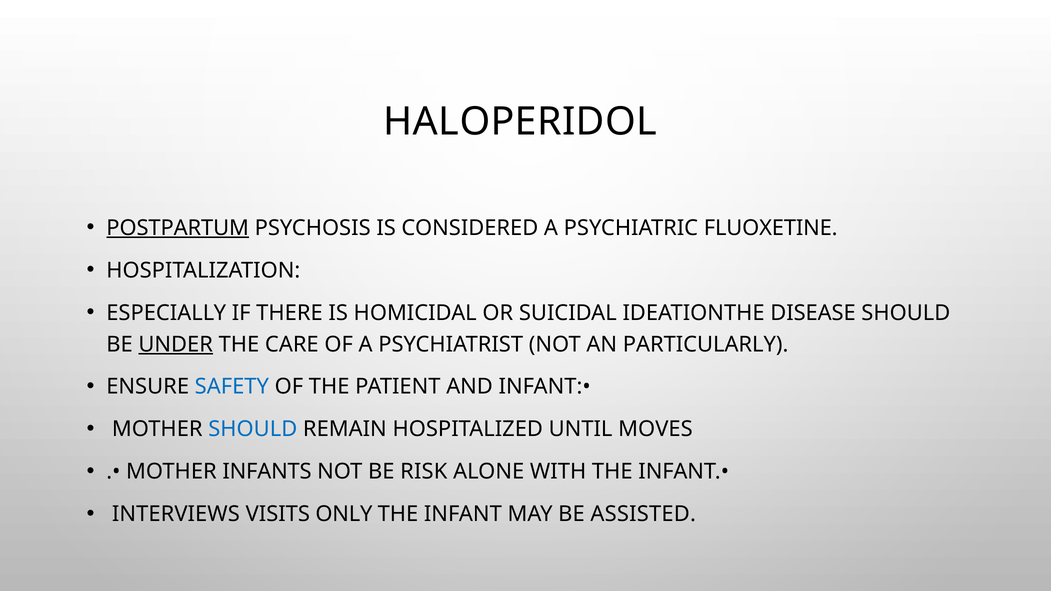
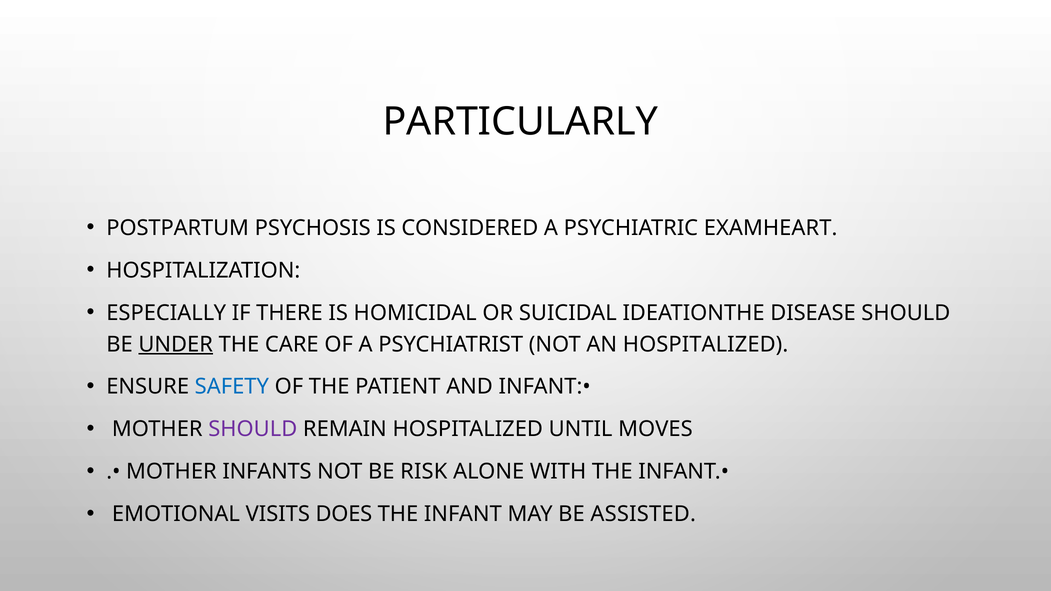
HALOPERIDOL: HALOPERIDOL -> PARTICULARLY
POSTPARTUM underline: present -> none
FLUOXETINE: FLUOXETINE -> EXAMHEART
AN PARTICULARLY: PARTICULARLY -> HOSPITALIZED
SHOULD at (253, 429) colour: blue -> purple
INTERVIEWS: INTERVIEWS -> EMOTIONAL
ONLY: ONLY -> DOES
